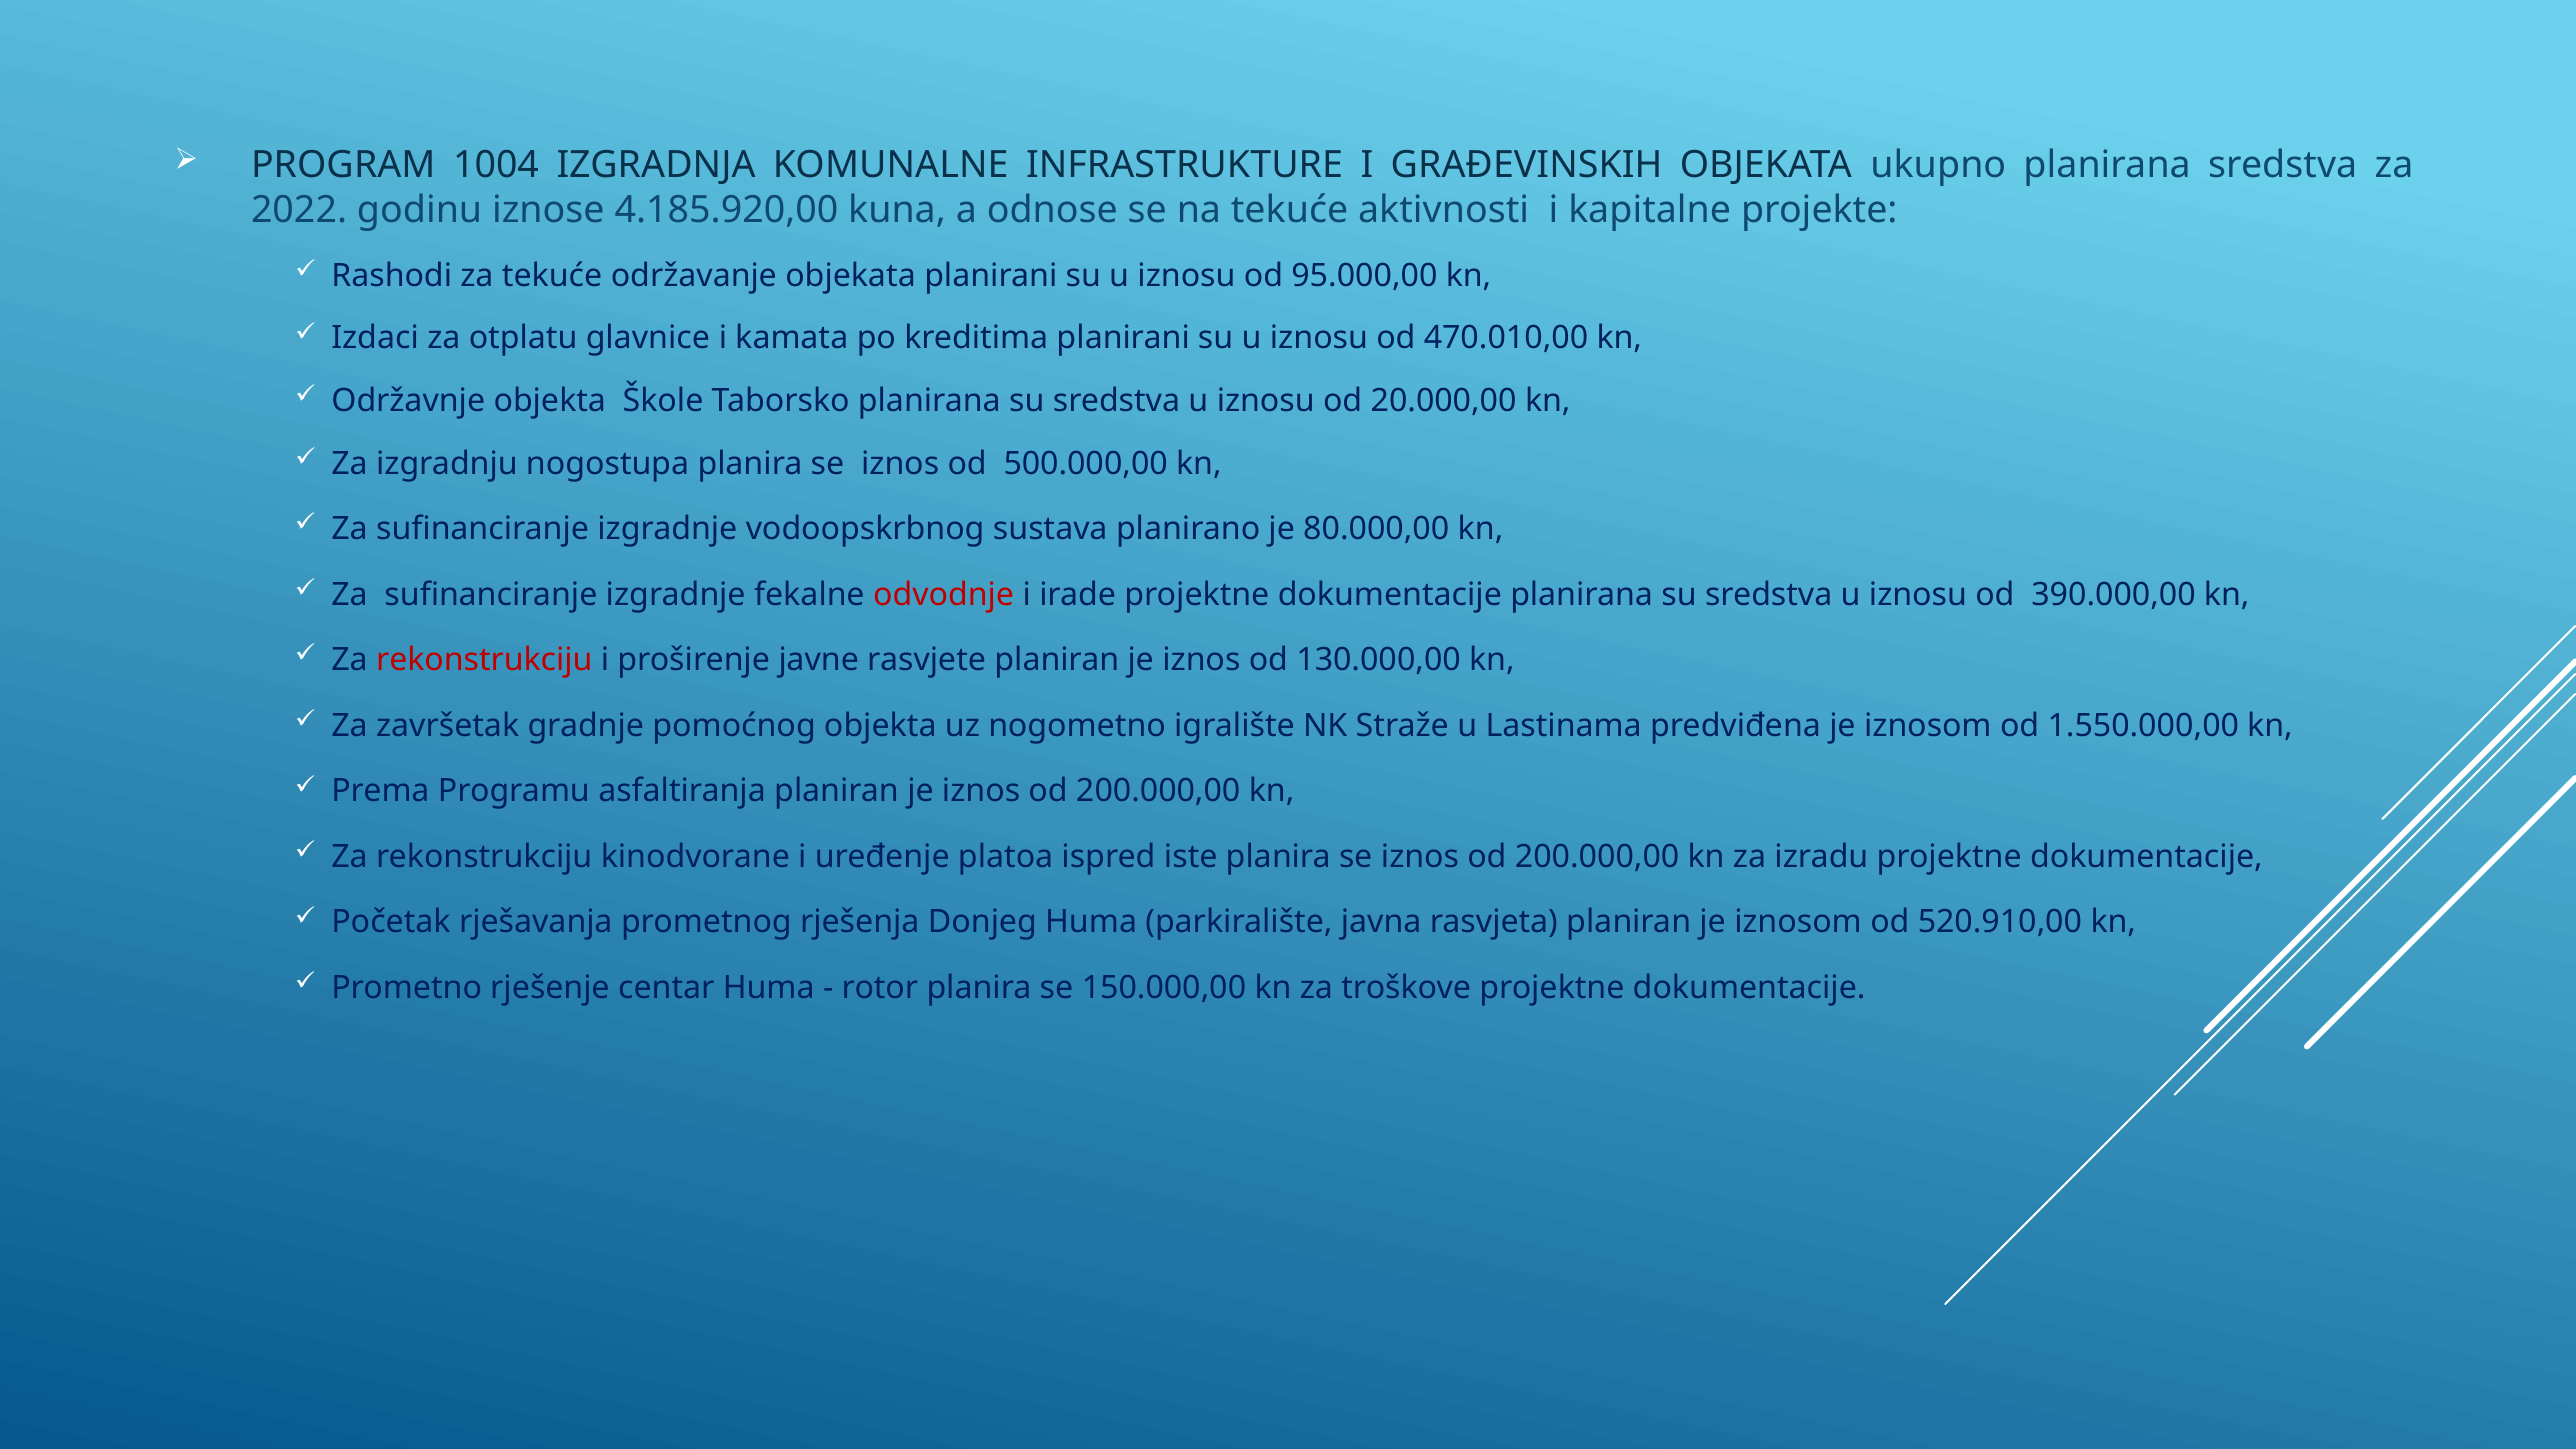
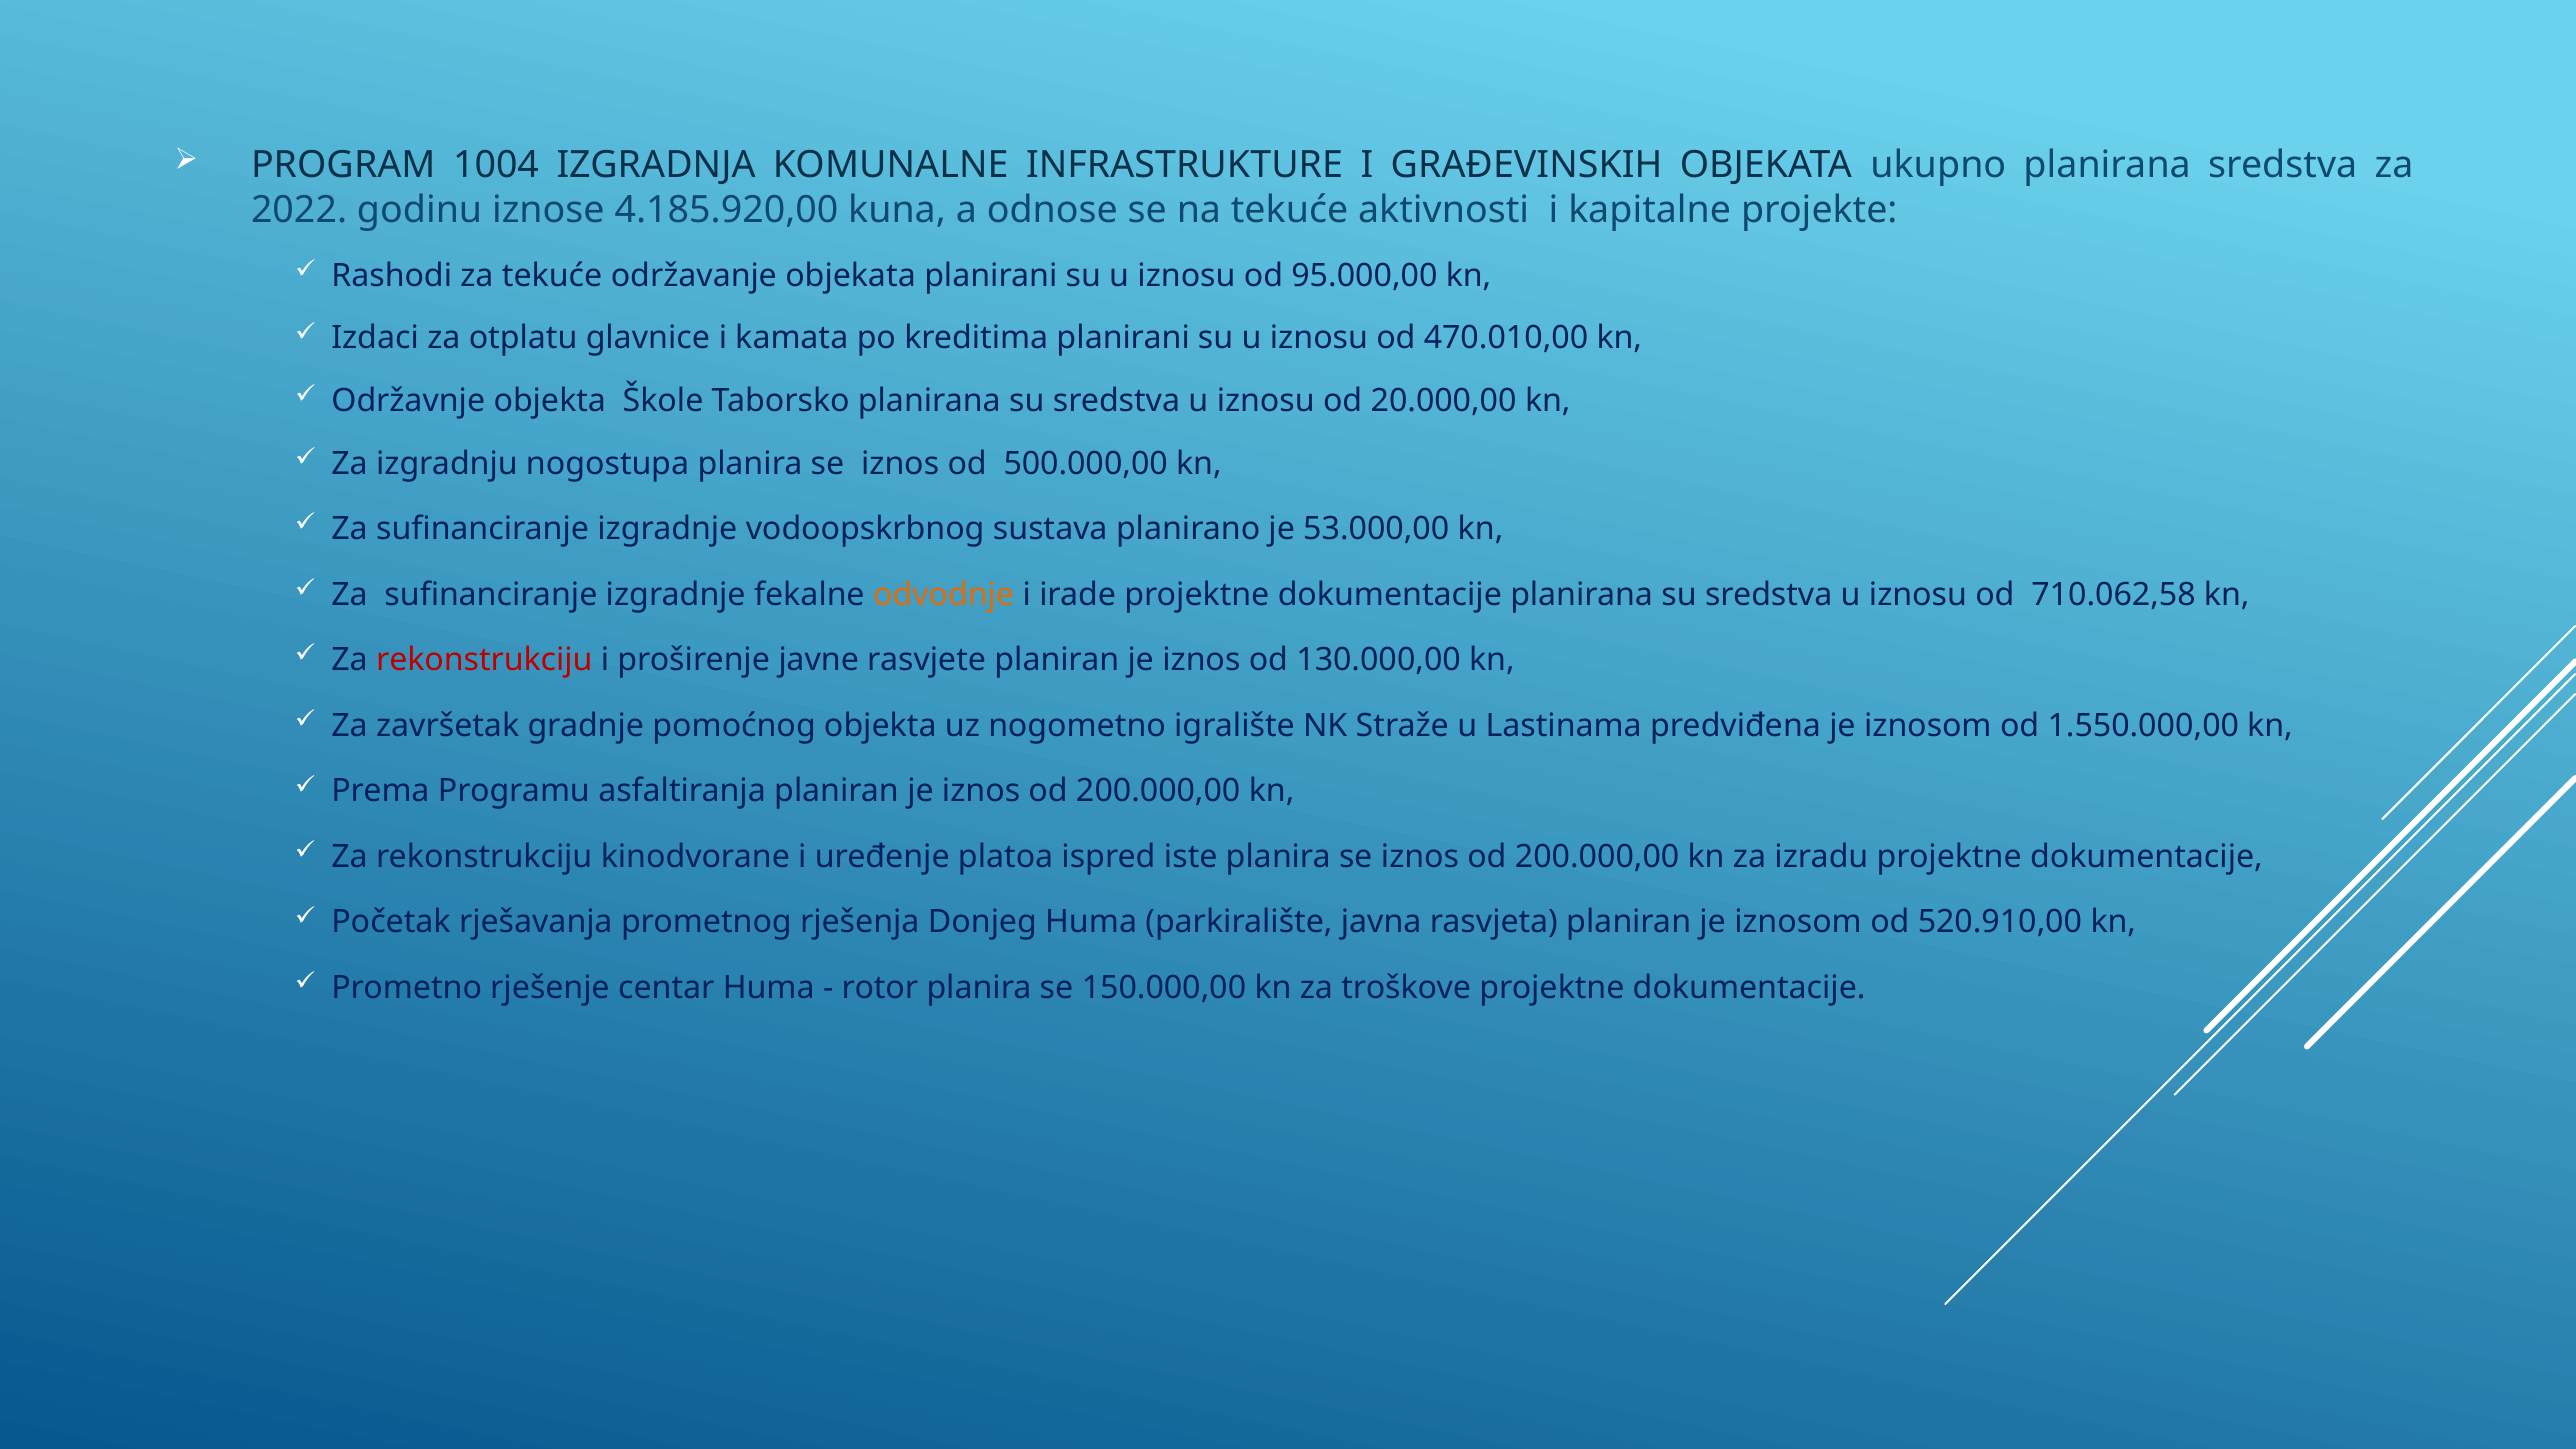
80.000,00: 80.000,00 -> 53.000,00
odvodnje colour: red -> orange
390.000,00: 390.000,00 -> 710.062,58
